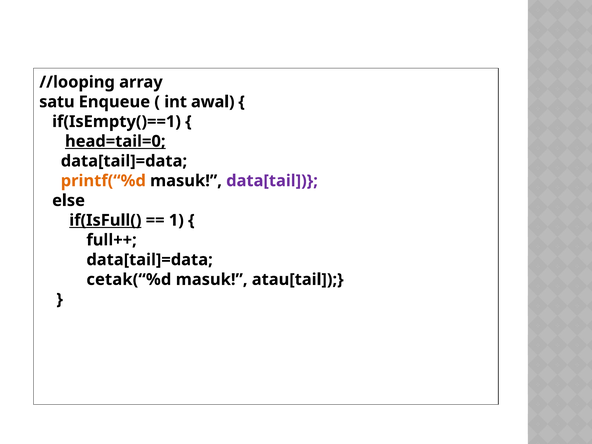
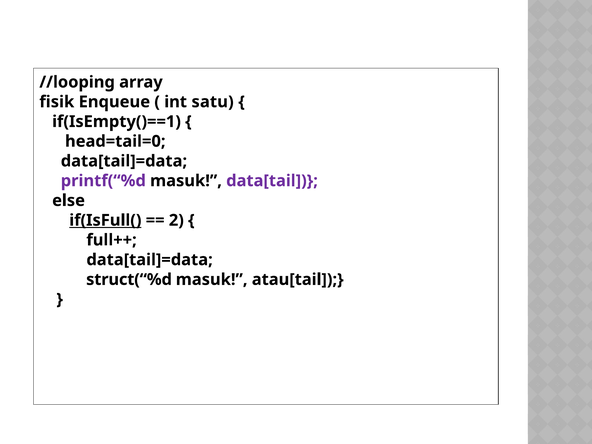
satu: satu -> fisik
awal: awal -> satu
head=tail=0 underline: present -> none
printf(“%d colour: orange -> purple
1: 1 -> 2
cetak(“%d: cetak(“%d -> struct(“%d
